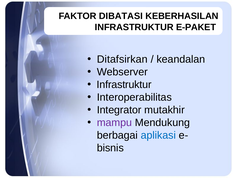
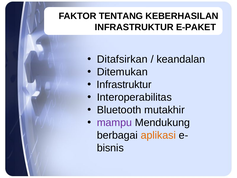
DIBATASI: DIBATASI -> TENTANG
Webserver: Webserver -> Ditemukan
Integrator: Integrator -> Bluetooth
aplikasi colour: blue -> orange
